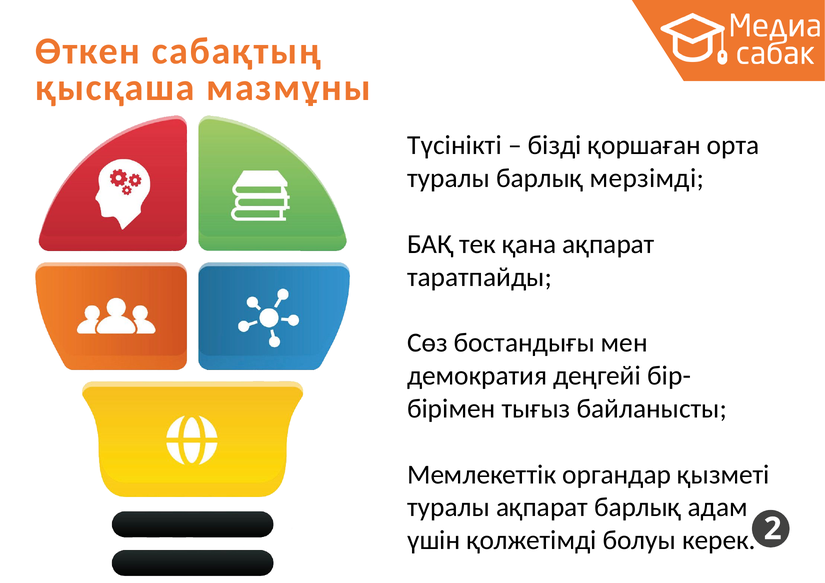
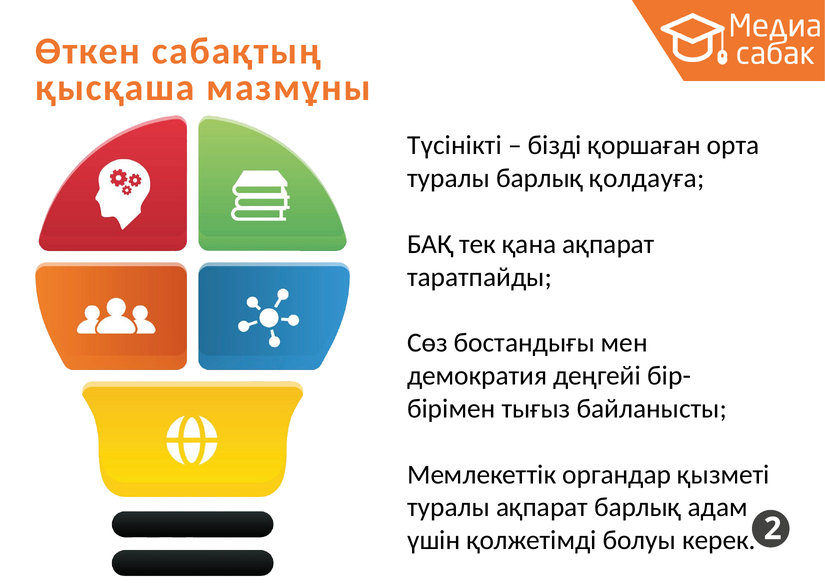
мерзімді: мерзімді -> қолдауға
